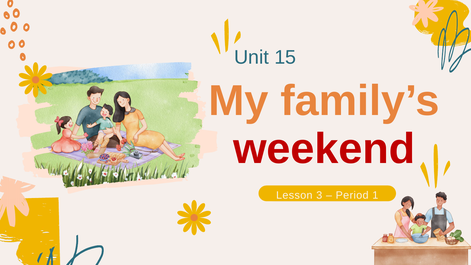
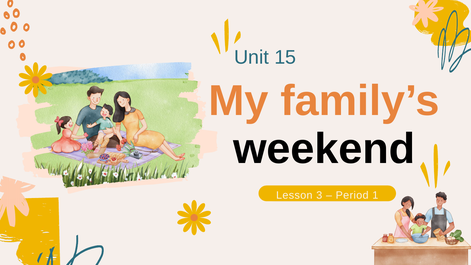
weekend colour: red -> black
